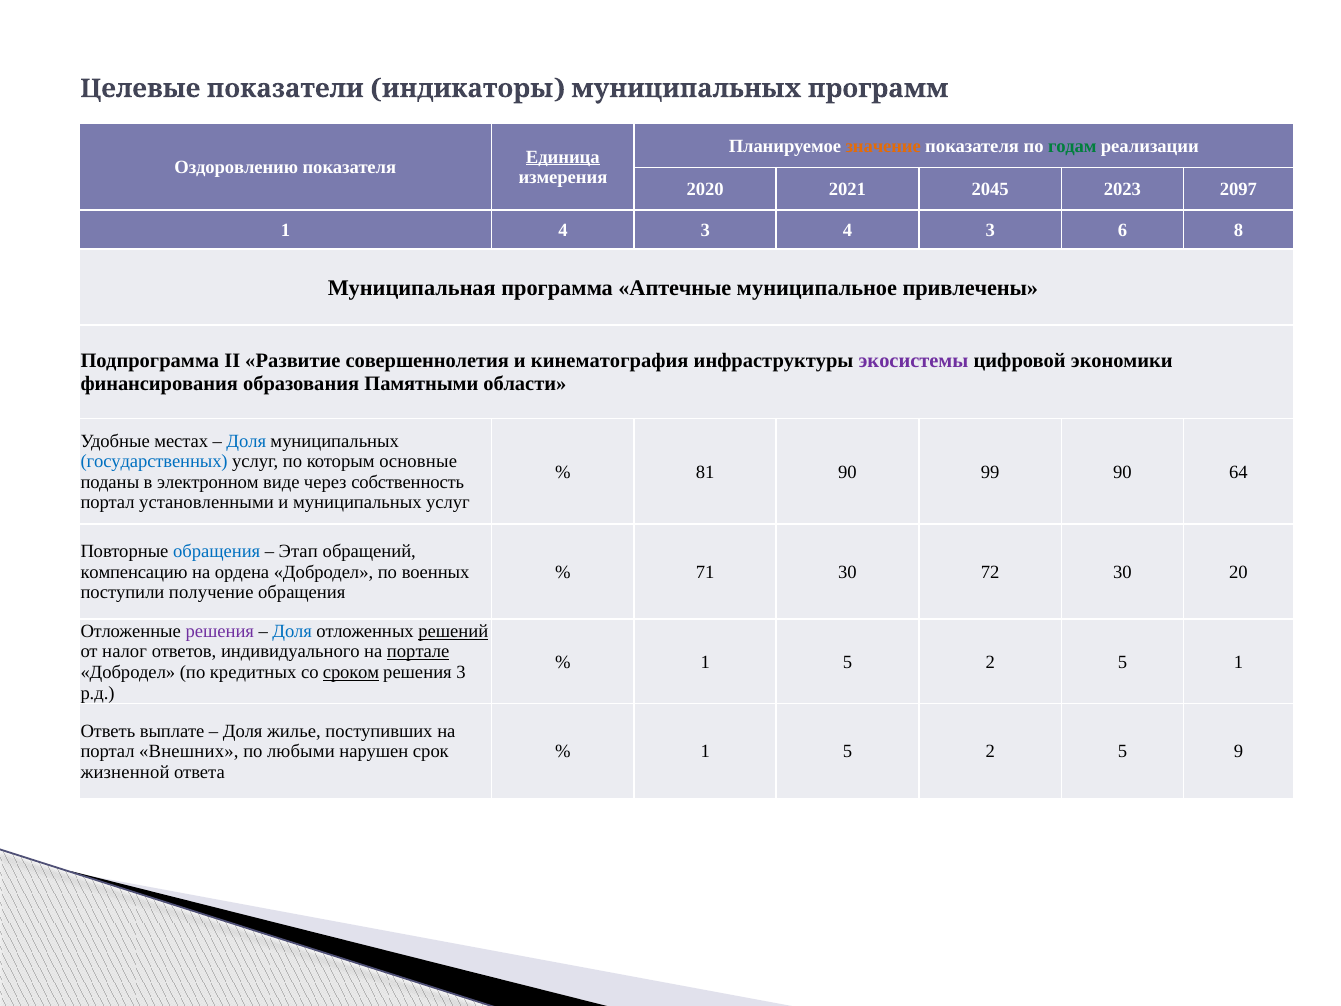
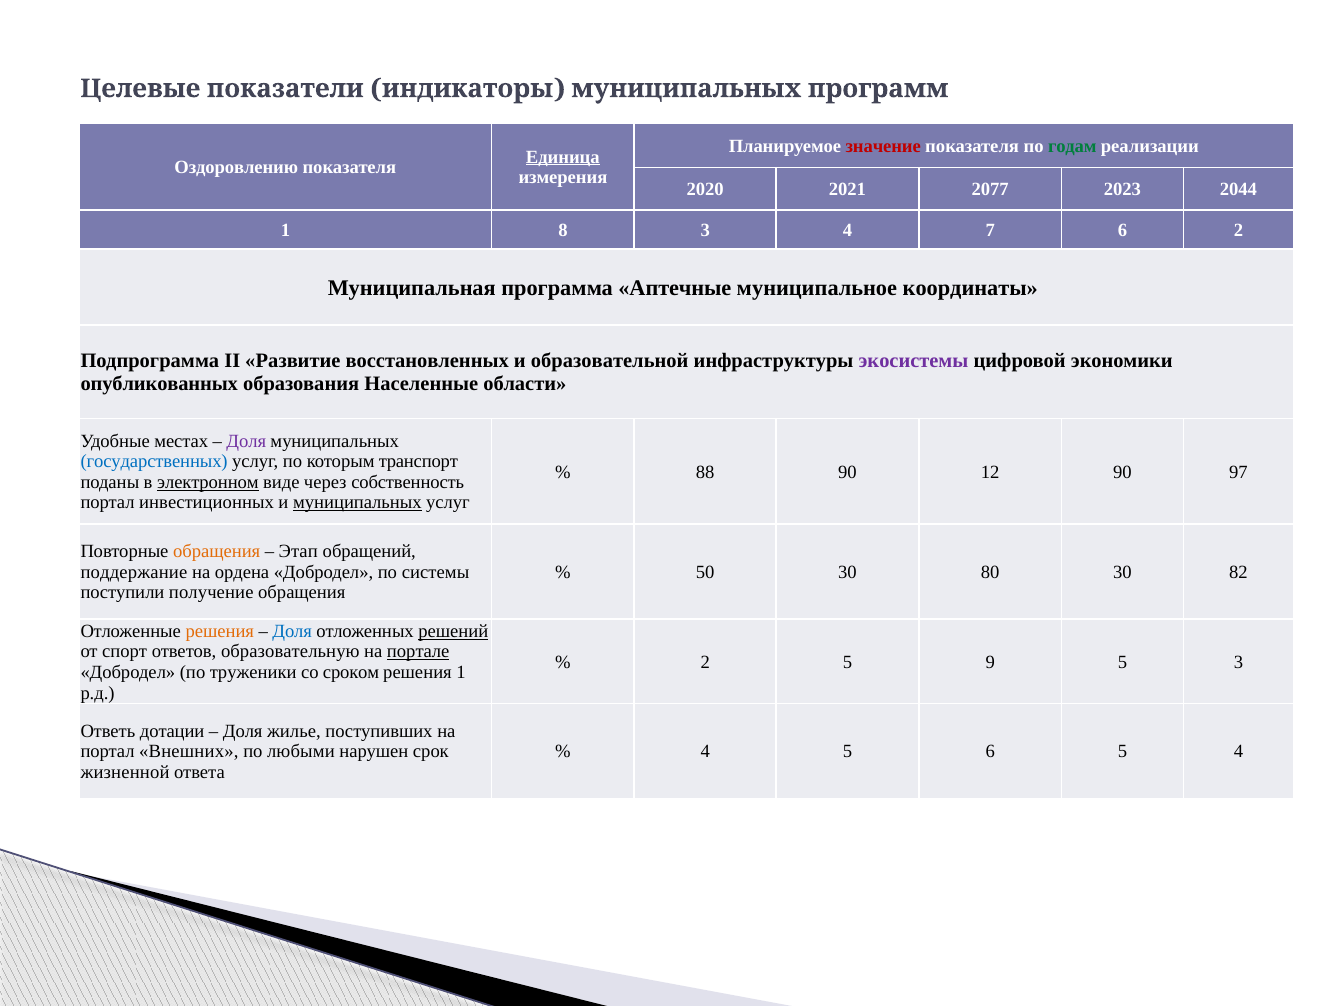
значение colour: orange -> red
2045: 2045 -> 2077
2097: 2097 -> 2044
1 4: 4 -> 8
3 4 3: 3 -> 7
6 8: 8 -> 2
привлечены: привлечены -> координаты
совершеннолетия: совершеннолетия -> восстановленных
кинематография: кинематография -> образовательной
финансирования: финансирования -> опубликованных
Памятными: Памятными -> Населенные
Доля at (246, 441) colour: blue -> purple
основные: основные -> транспорт
81: 81 -> 88
99: 99 -> 12
64: 64 -> 97
электронном underline: none -> present
установленными: установленными -> инвестиционных
муниципальных at (357, 503) underline: none -> present
обращения at (217, 552) colour: blue -> orange
компенсацию: компенсацию -> поддержание
военных: военных -> системы
71: 71 -> 50
72: 72 -> 80
20: 20 -> 82
решения at (220, 631) colour: purple -> orange
налог: налог -> спорт
индивидуального: индивидуального -> образовательную
1 at (705, 662): 1 -> 2
2 at (990, 662): 2 -> 9
5 1: 1 -> 3
кредитных: кредитных -> труженики
сроком underline: present -> none
решения 3: 3 -> 1
выплате: выплате -> дотации
1 at (705, 752): 1 -> 4
2 at (990, 752): 2 -> 6
5 9: 9 -> 4
